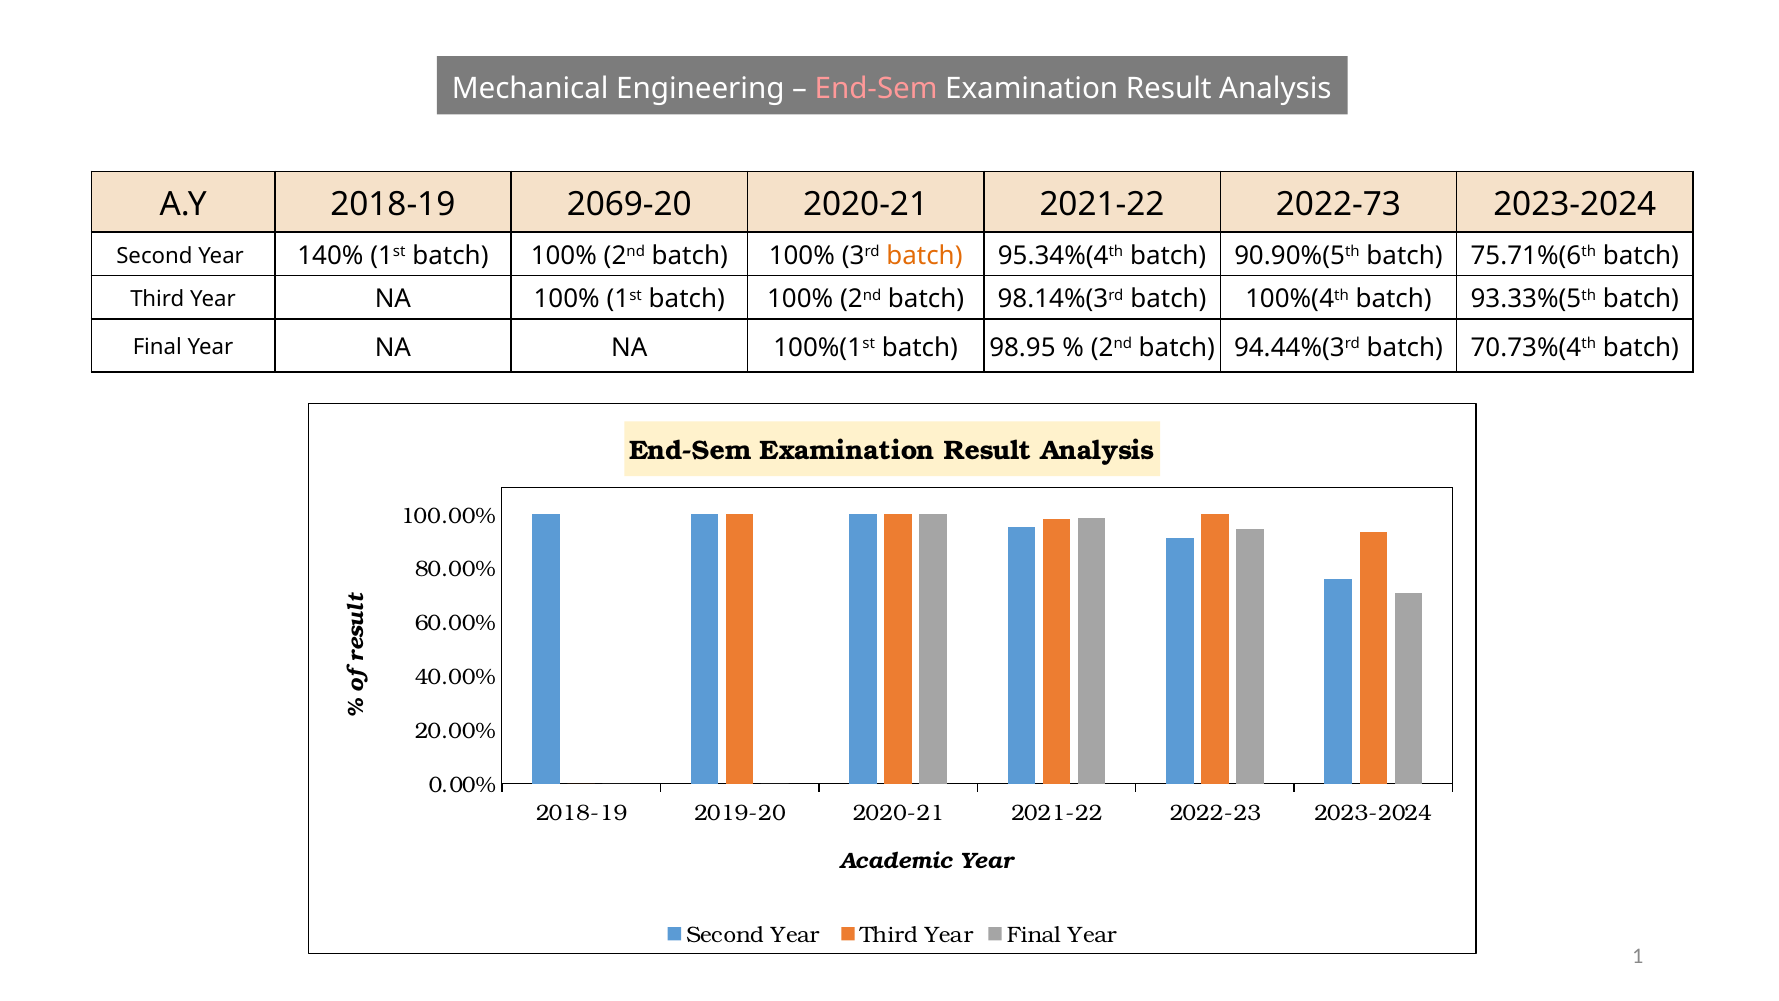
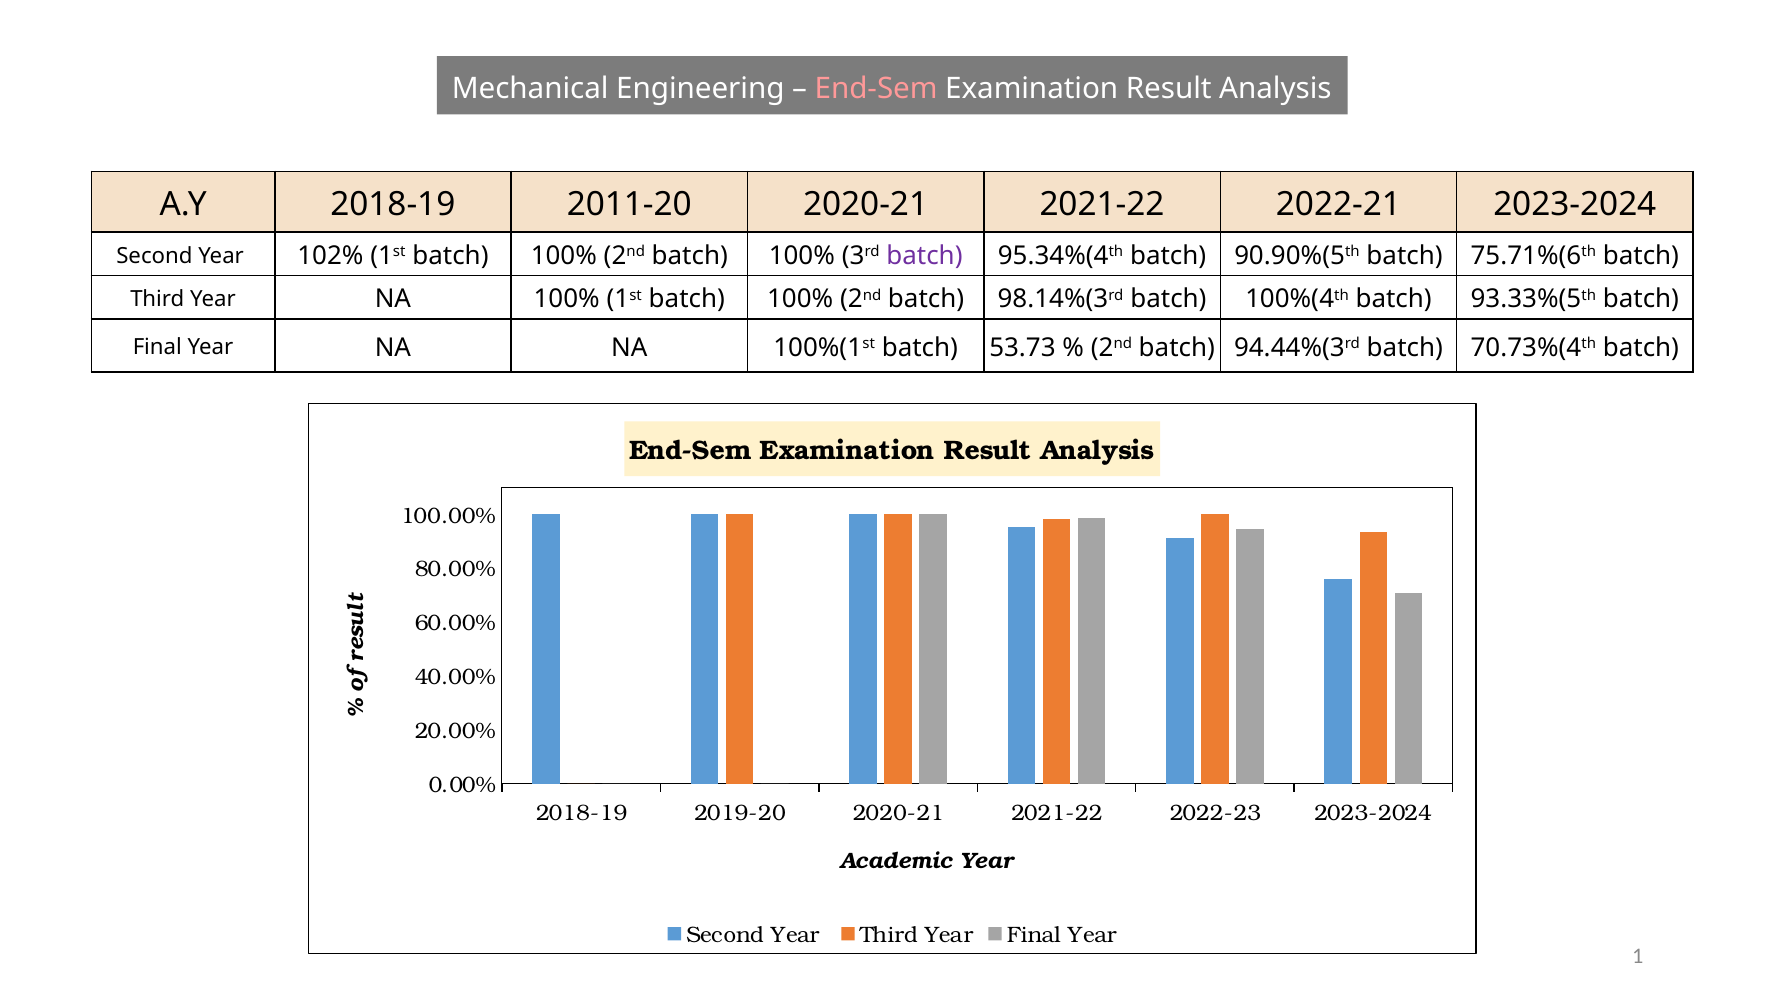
2069-20: 2069-20 -> 2011-20
2022-73: 2022-73 -> 2022-21
140%: 140% -> 102%
batch at (924, 256) colour: orange -> purple
98.95: 98.95 -> 53.73
